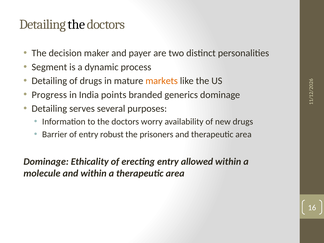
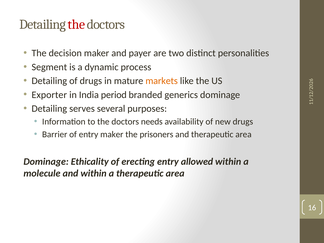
the at (76, 24) colour: black -> red
Progress: Progress -> Exporter
points: points -> period
worry: worry -> needs
entry robust: robust -> maker
